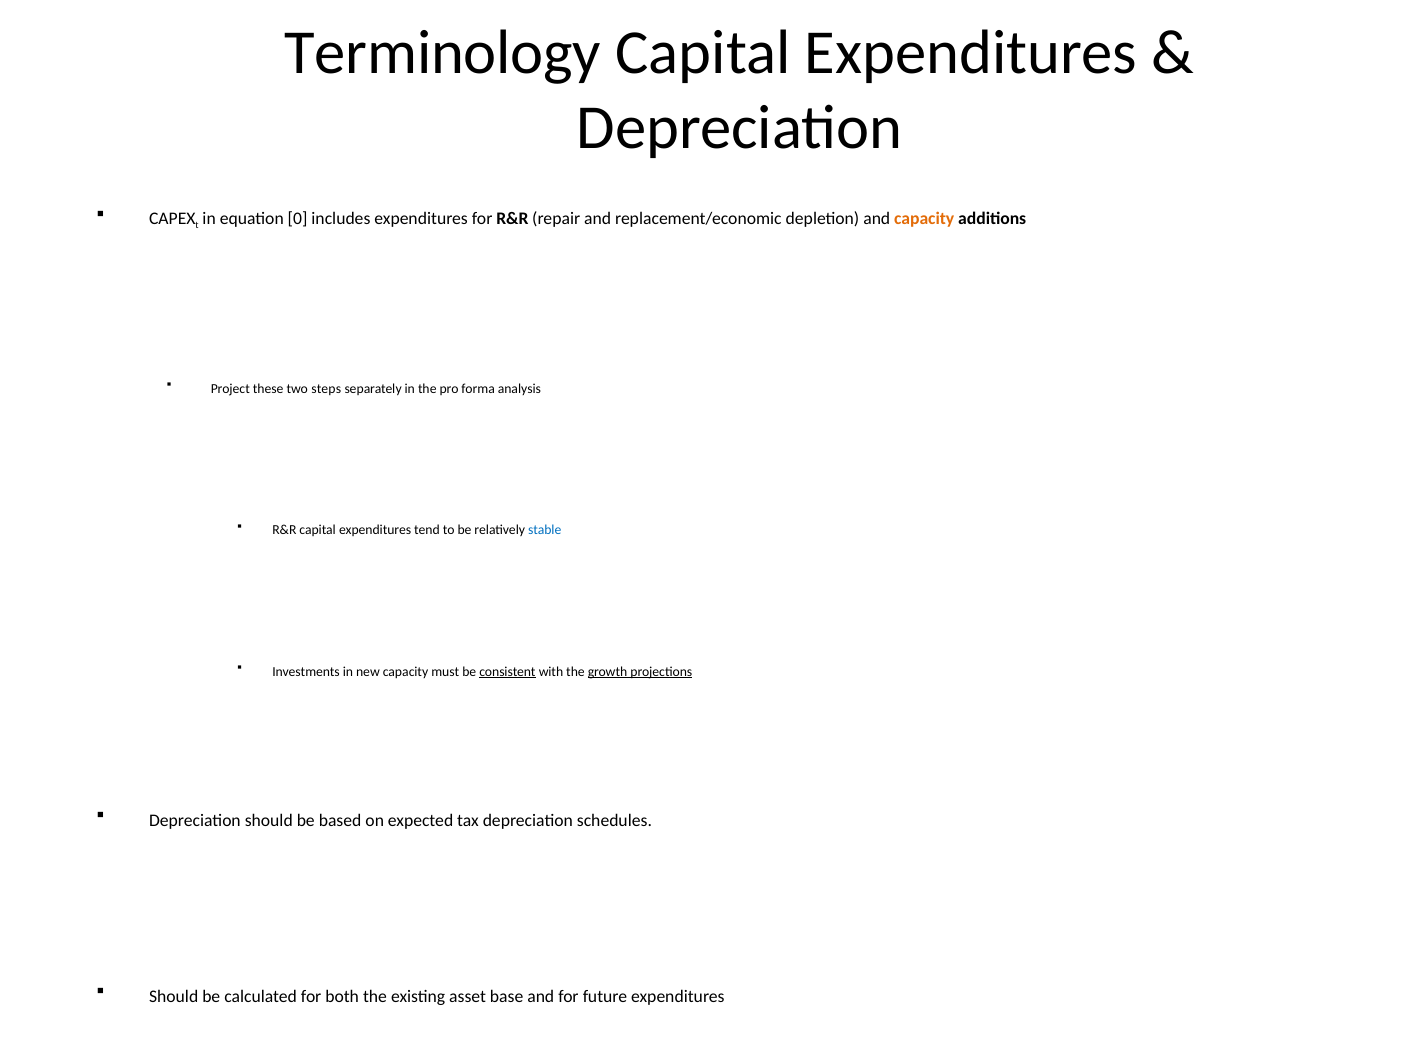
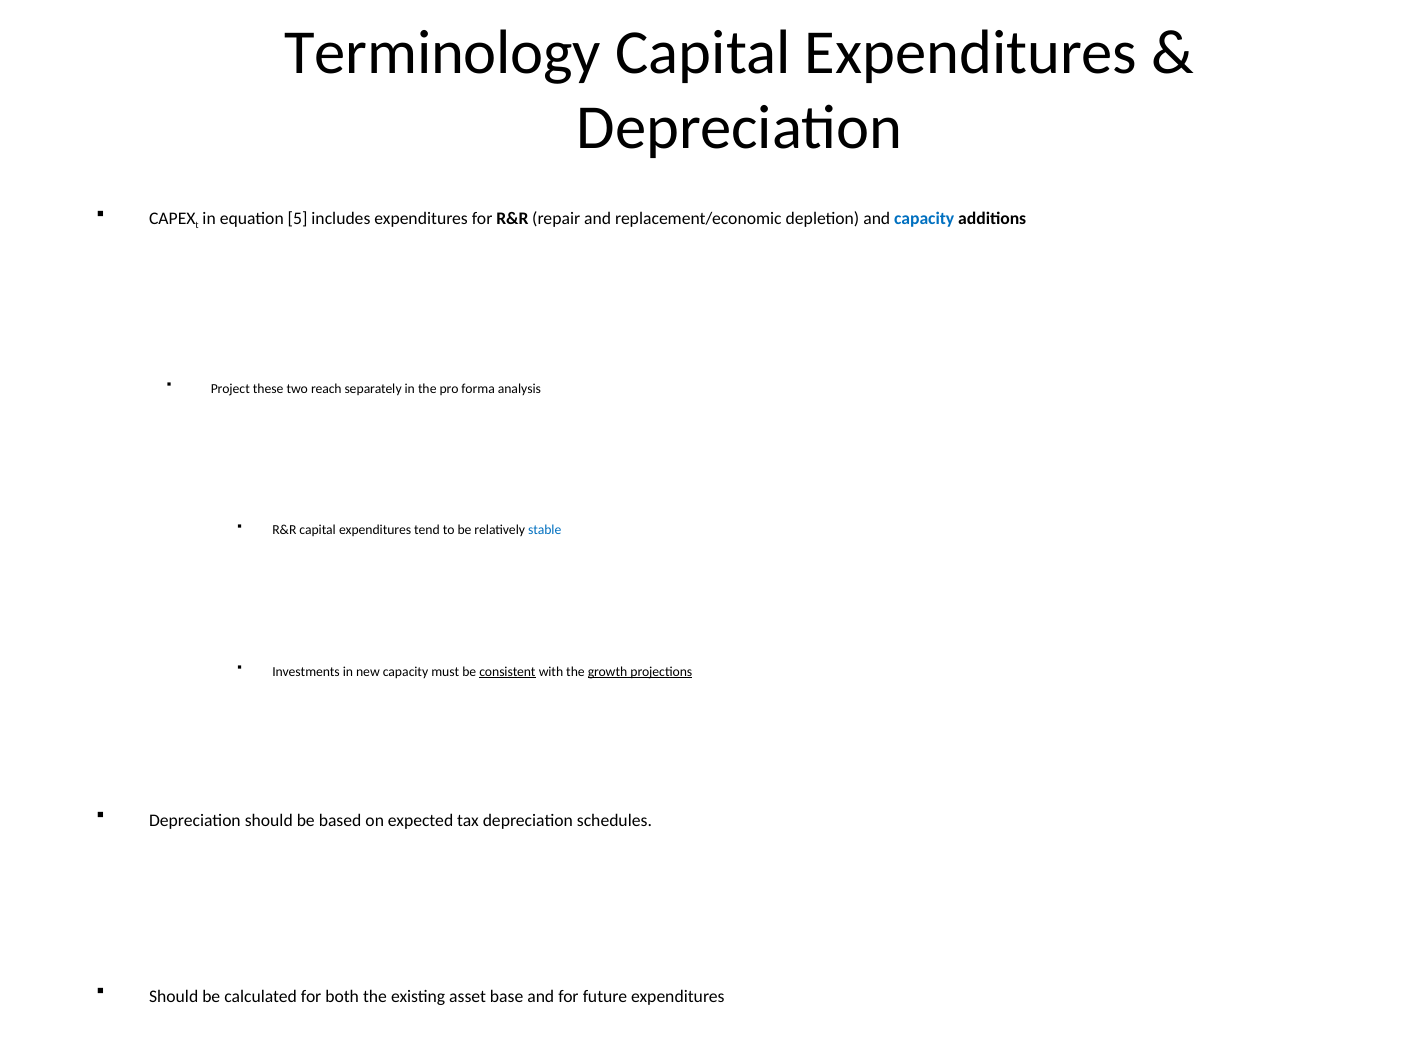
0: 0 -> 5
capacity at (924, 218) colour: orange -> blue
steps: steps -> reach
